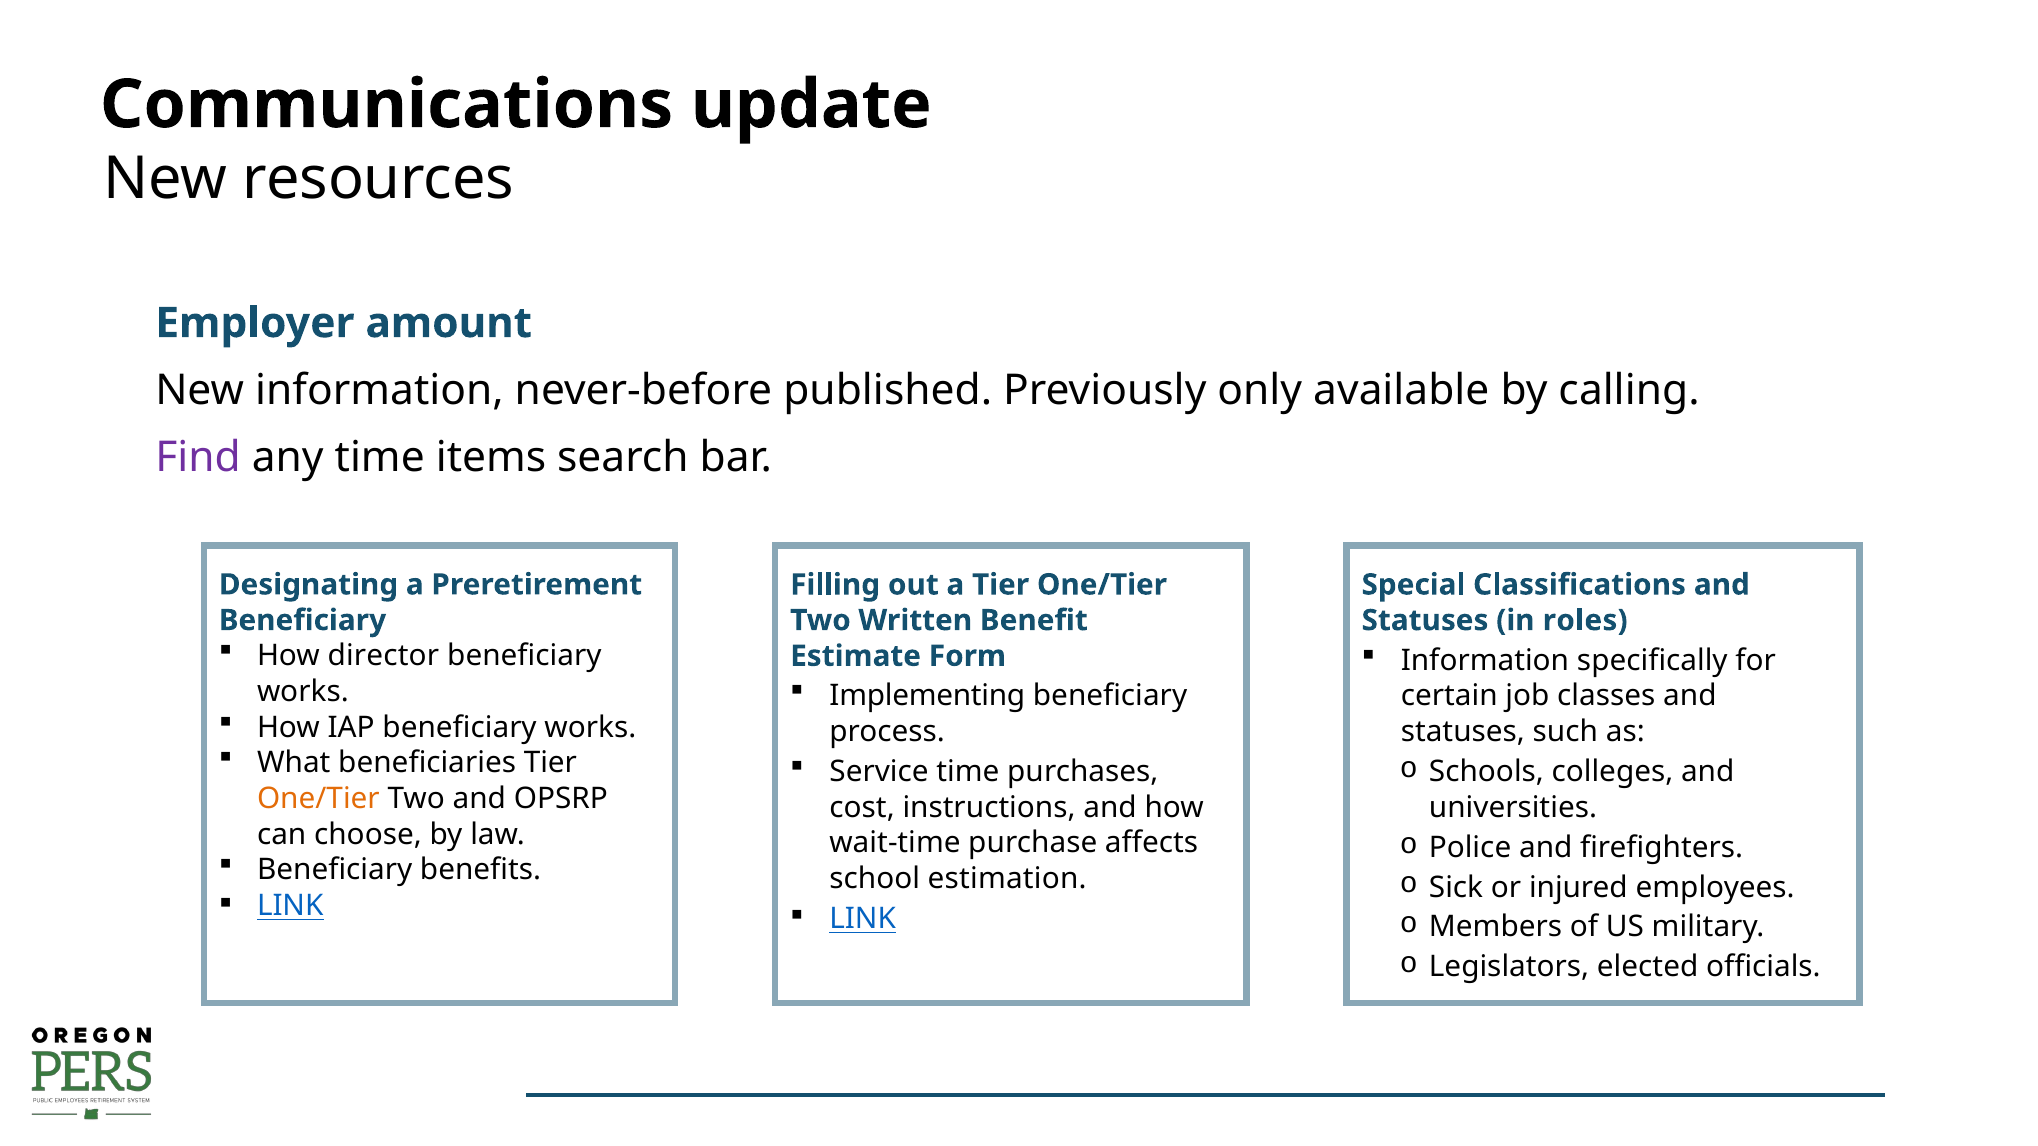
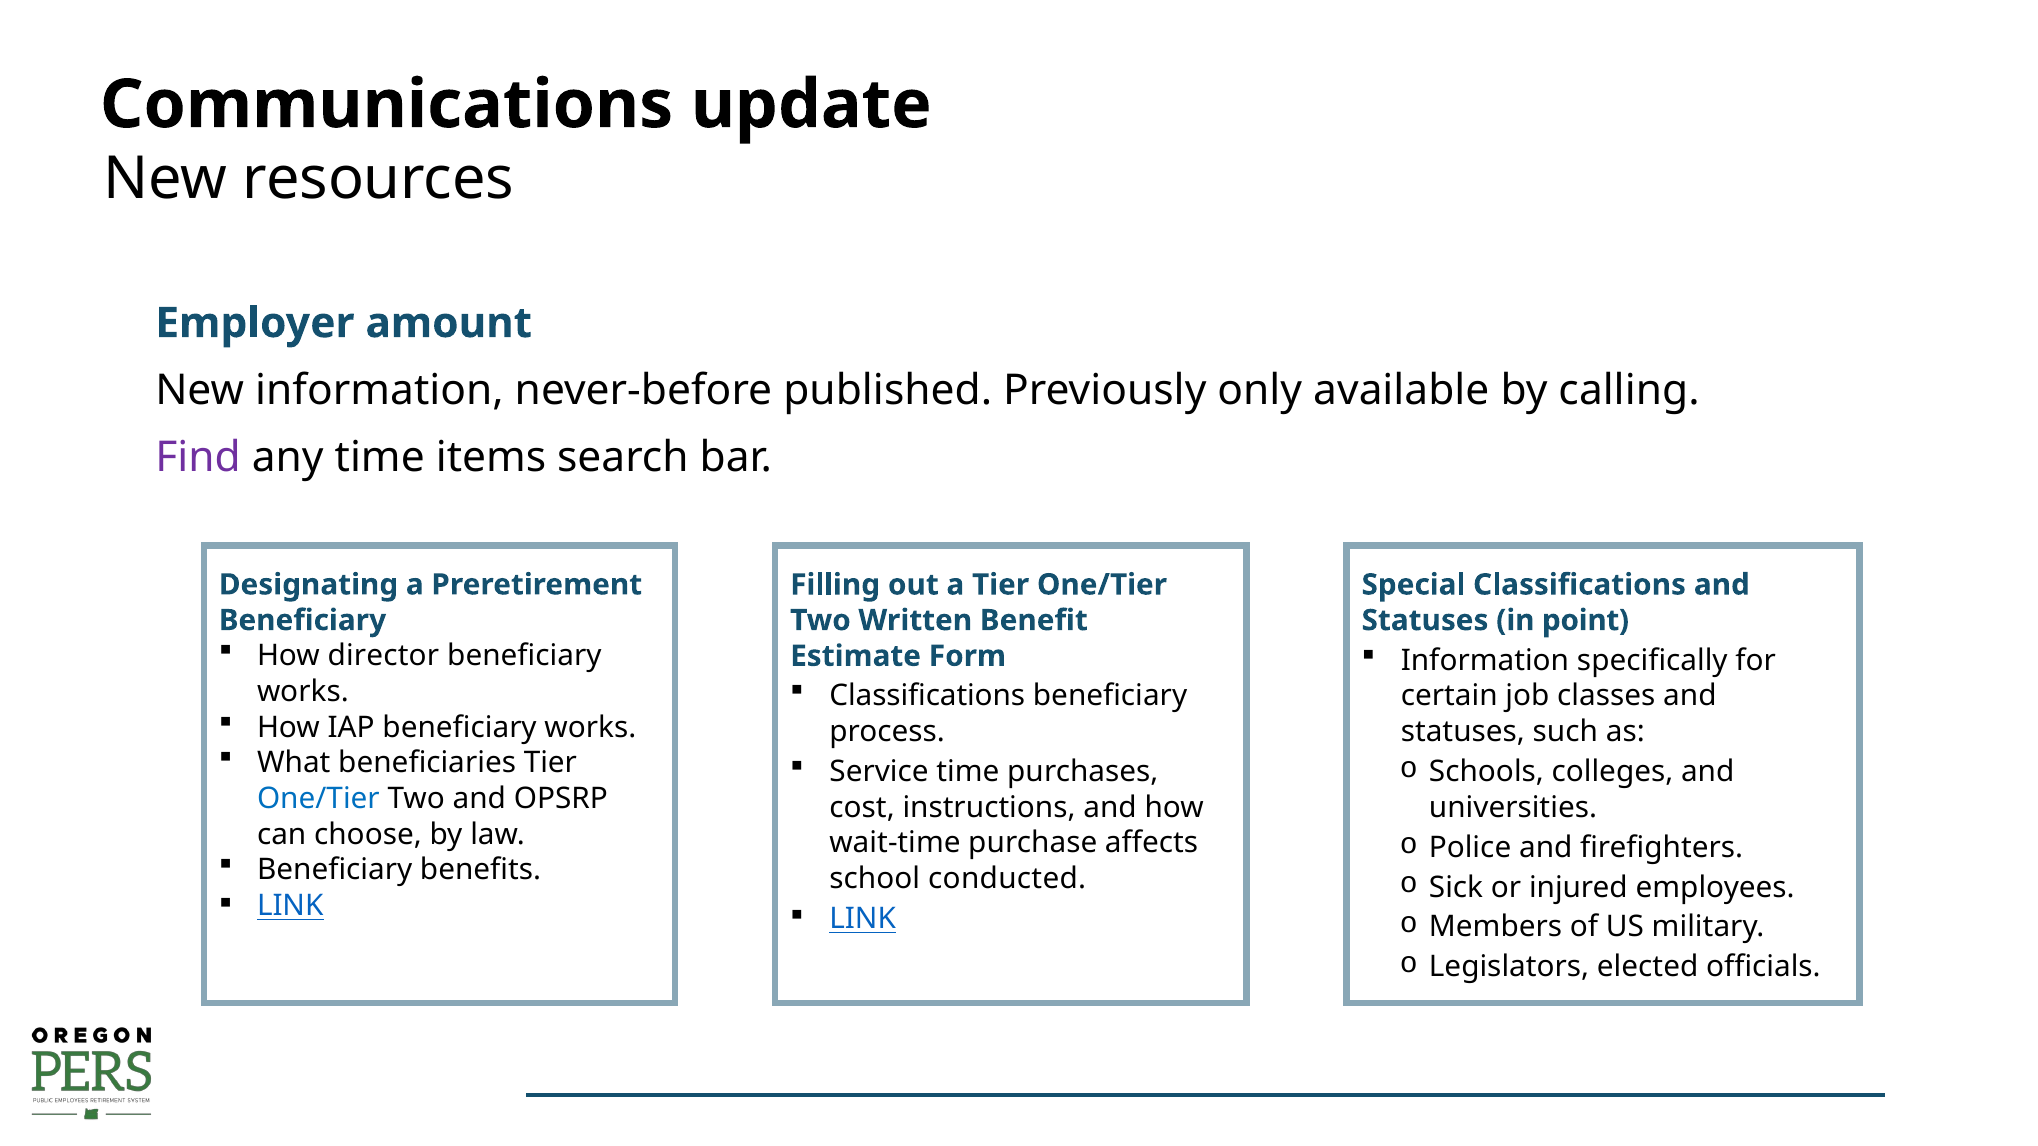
roles: roles -> point
Implementing at (927, 696): Implementing -> Classifications
One/Tier at (318, 799) colour: orange -> blue
estimation: estimation -> conducted
